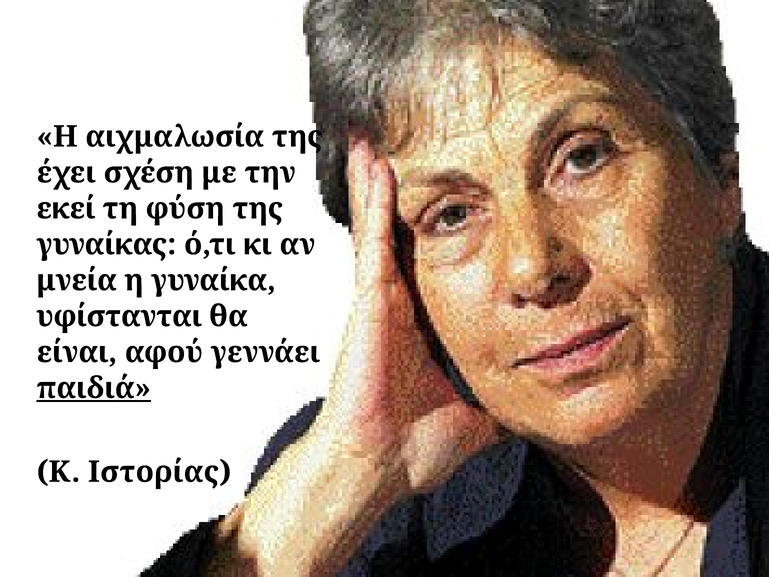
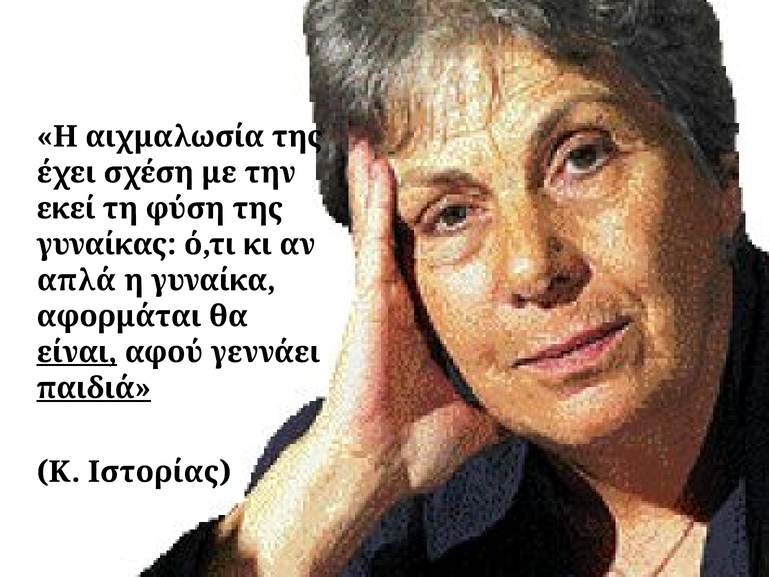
μνεία: μνεία -> απλά
υφίστανται: υφίστανται -> αφορμάται
είναι underline: none -> present
